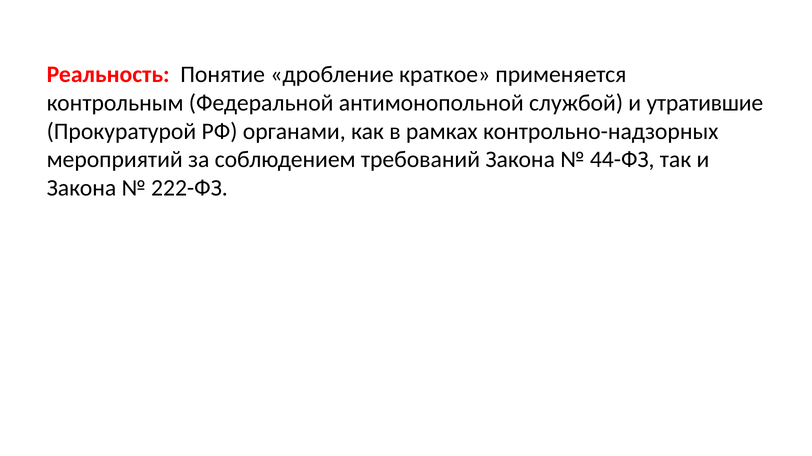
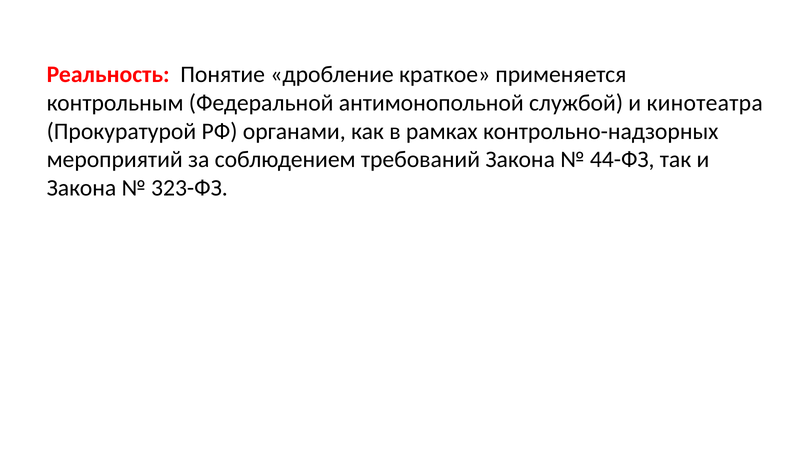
утратившие: утратившие -> кинотеатра
222-ФЗ: 222-ФЗ -> 323-ФЗ
